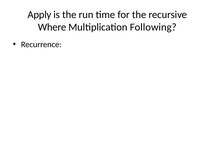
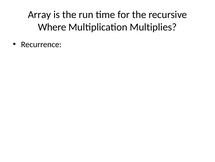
Apply: Apply -> Array
Following: Following -> Multiplies
